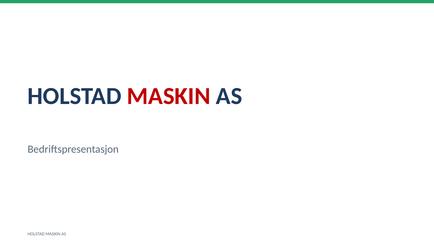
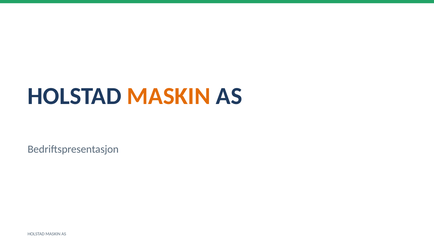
MASKIN at (169, 96) colour: red -> orange
